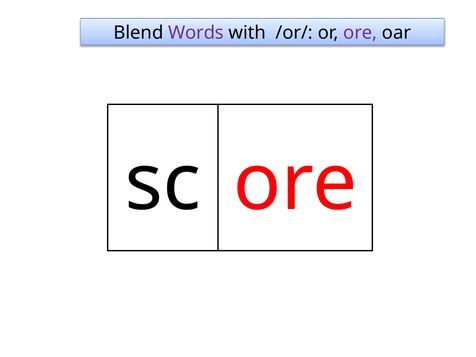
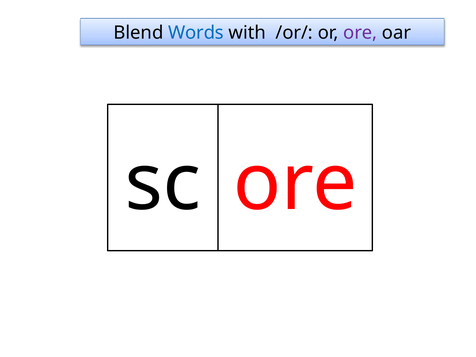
Words colour: purple -> blue
